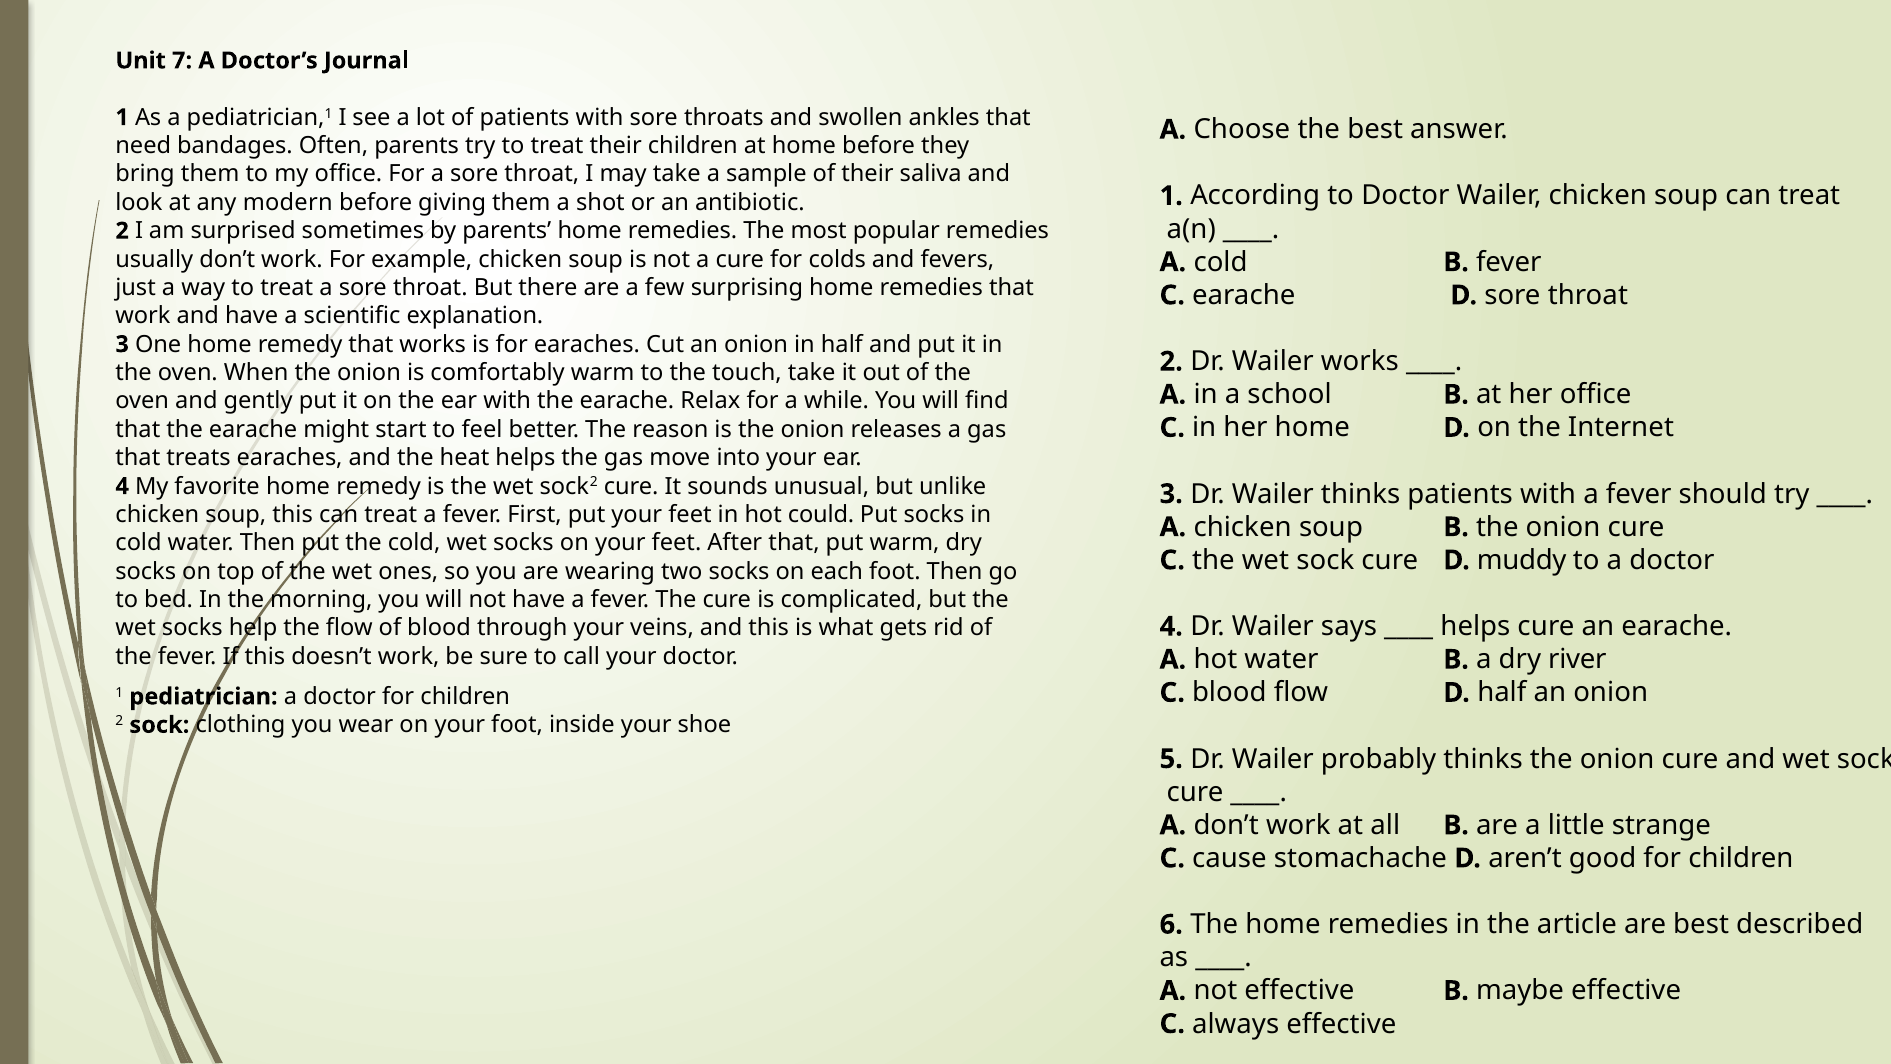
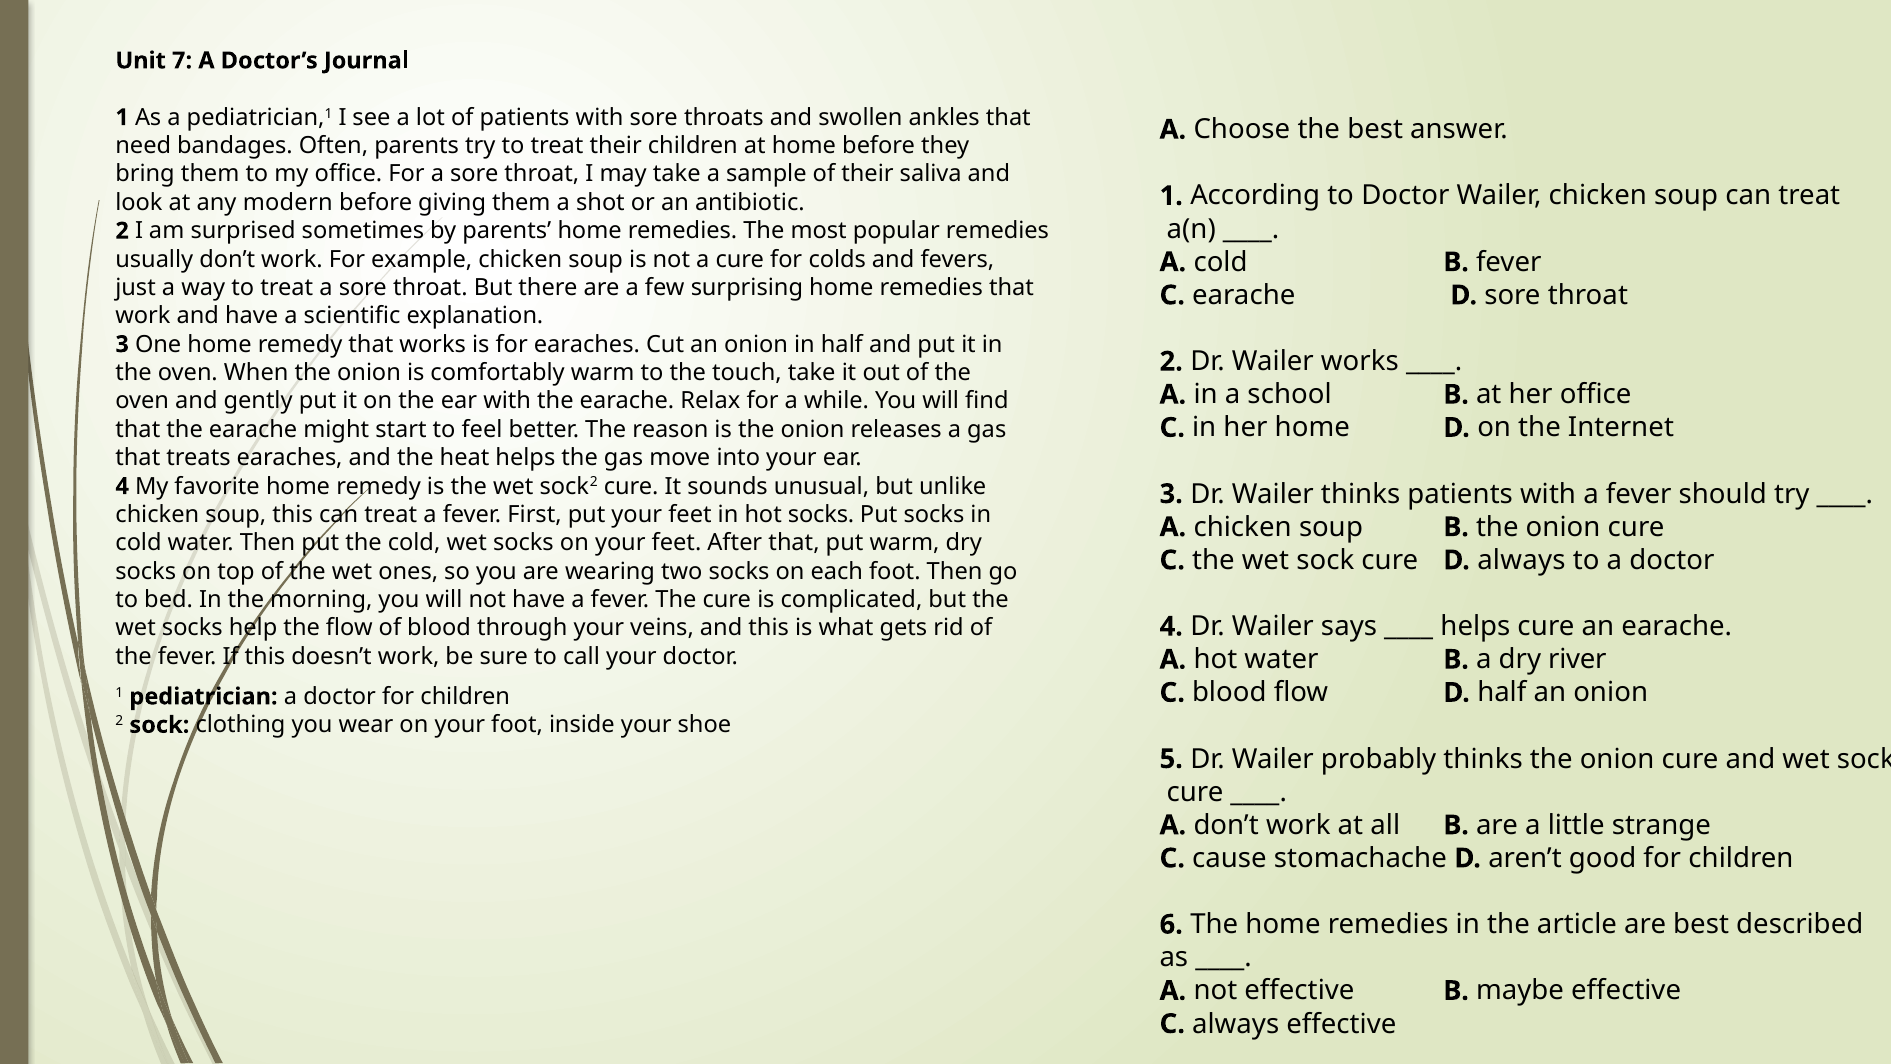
hot could: could -> socks
D muddy: muddy -> always
